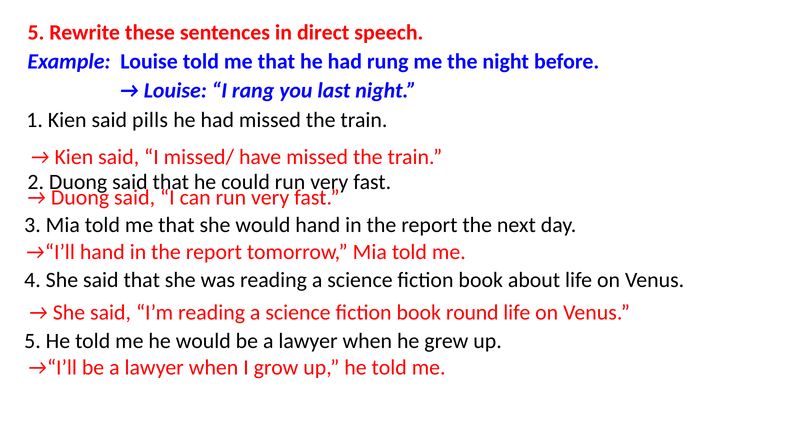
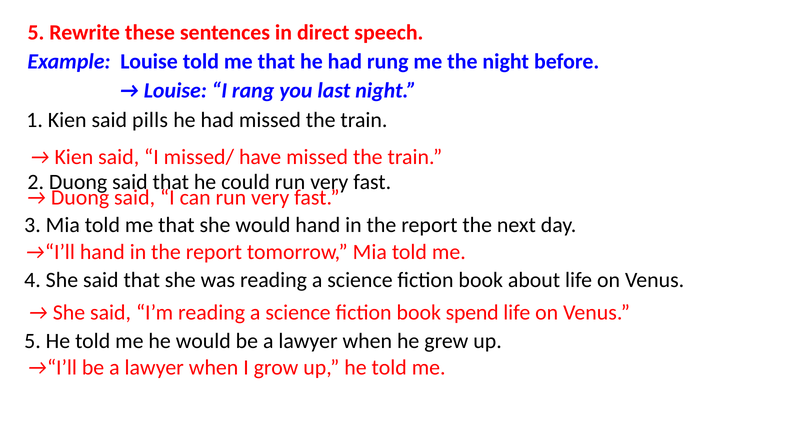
round: round -> spend
